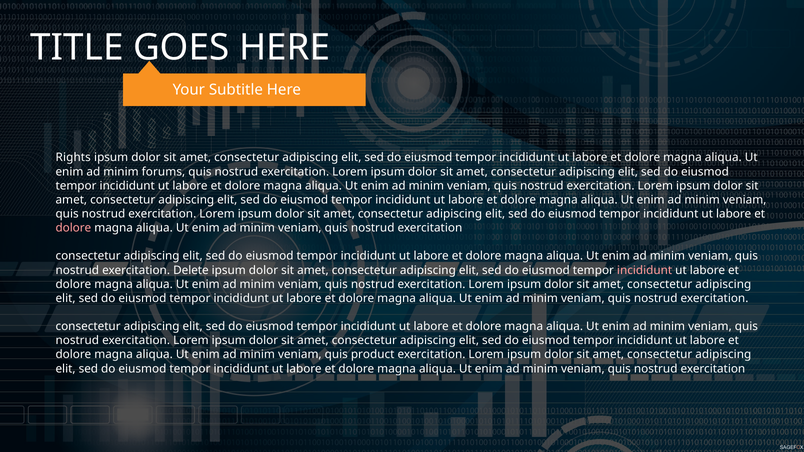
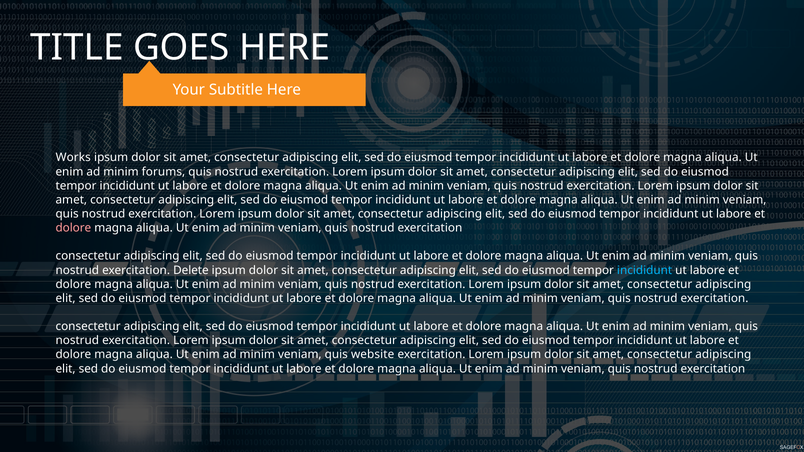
Rights: Rights -> Works
incididunt at (645, 270) colour: pink -> light blue
product: product -> website
